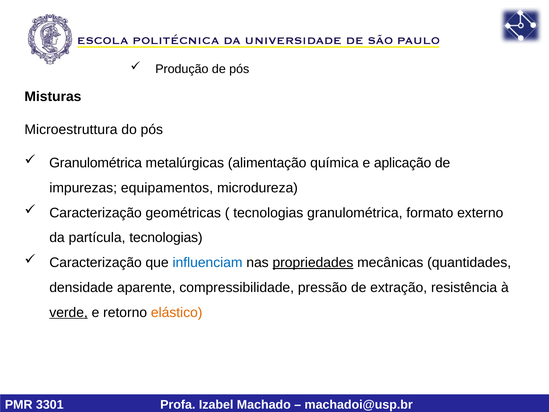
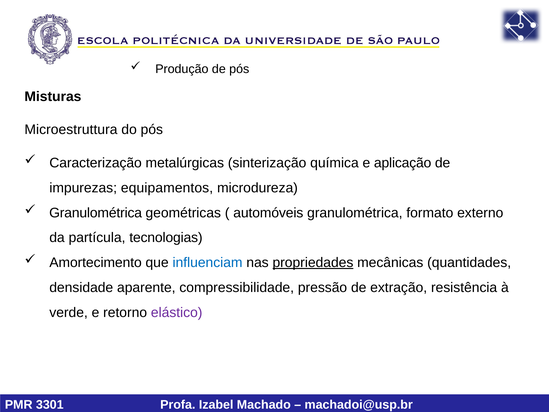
Granulométrica at (96, 163): Granulométrica -> Caracterização
alimentação: alimentação -> sinterização
Caracterização at (96, 213): Caracterização -> Granulométrica
tecnologias at (268, 213): tecnologias -> automóveis
Caracterização at (96, 262): Caracterização -> Amortecimento
verde underline: present -> none
elástico colour: orange -> purple
